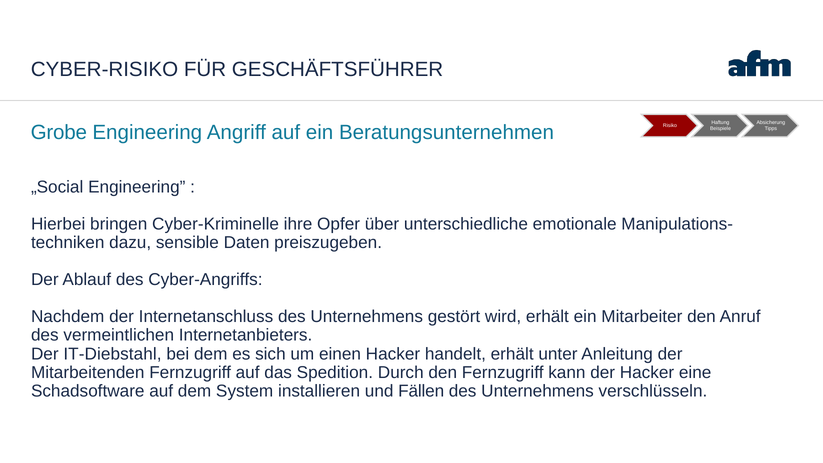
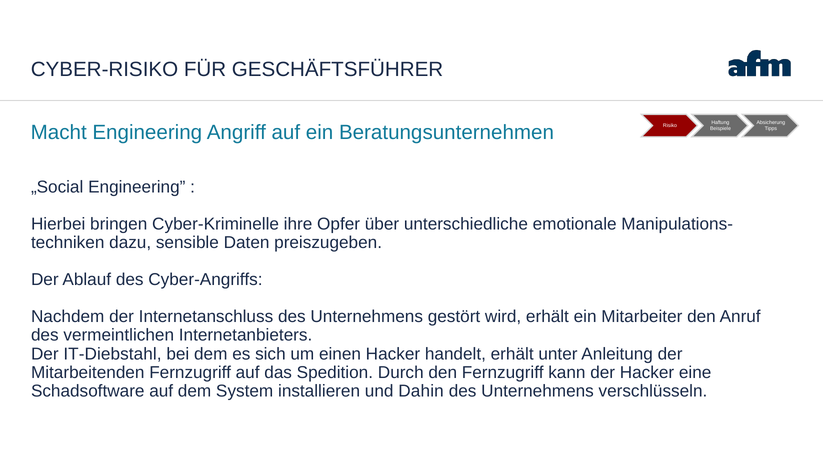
Grobe: Grobe -> Macht
Fällen: Fällen -> Dahin
